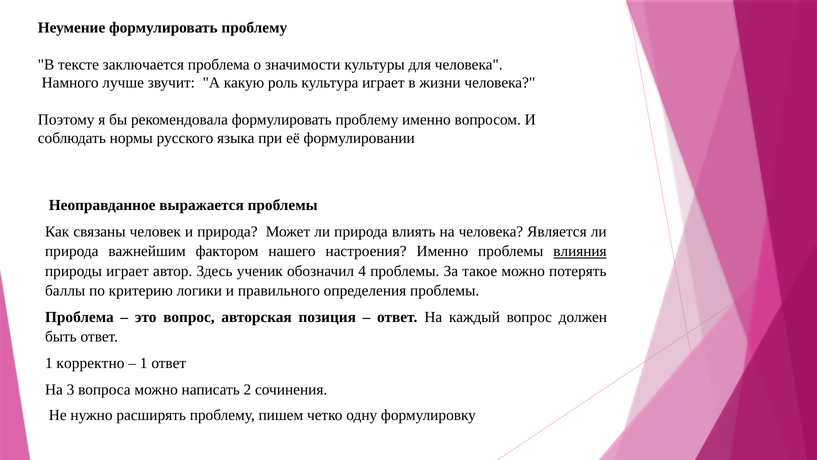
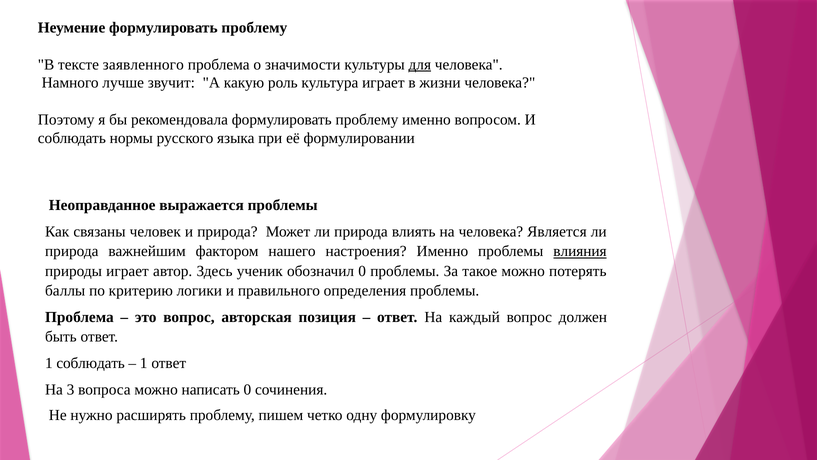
заключается: заключается -> заявленного
для underline: none -> present
обозначил 4: 4 -> 0
1 корректно: корректно -> соблюдать
написать 2: 2 -> 0
